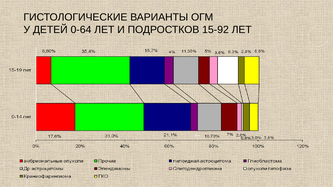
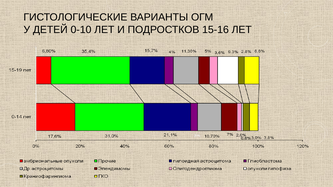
0-64: 0-64 -> 0-10
15-92: 15-92 -> 15-16
